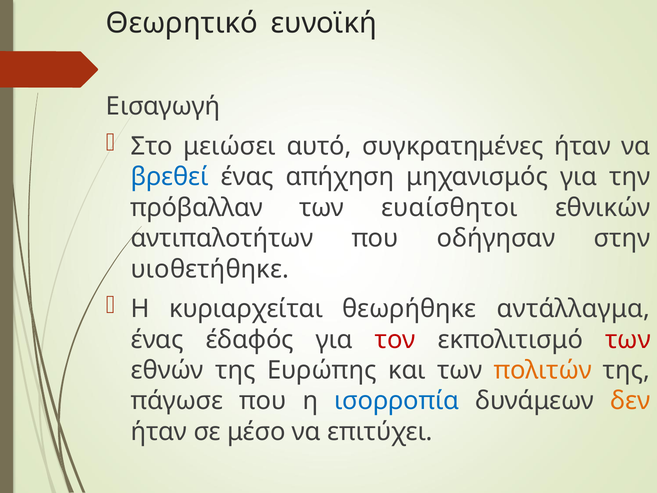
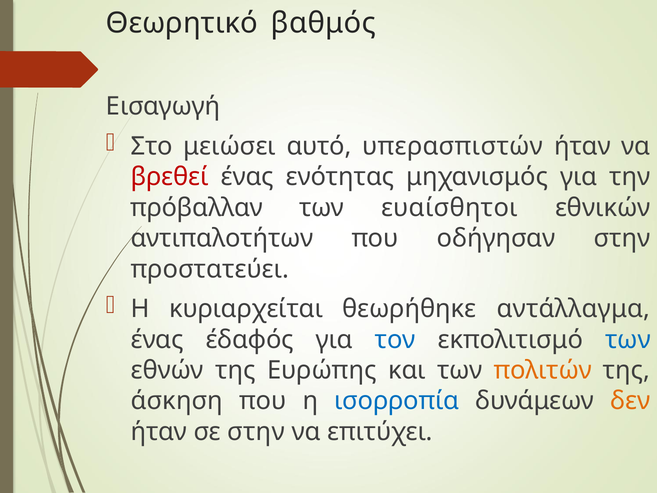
ευνοϊκή: ευνοϊκή -> βαθμός
συγκρατημένες: συγκρατημένες -> υπερασπιστών
βρεθεί colour: blue -> red
απήχηση: απήχηση -> ενότητας
υιοθετήθηκε: υιοθετήθηκε -> προστατεύει
τον colour: red -> blue
των at (628, 339) colour: red -> blue
πάγωσε: πάγωσε -> άσκηση
σε μέσο: μέσο -> στην
